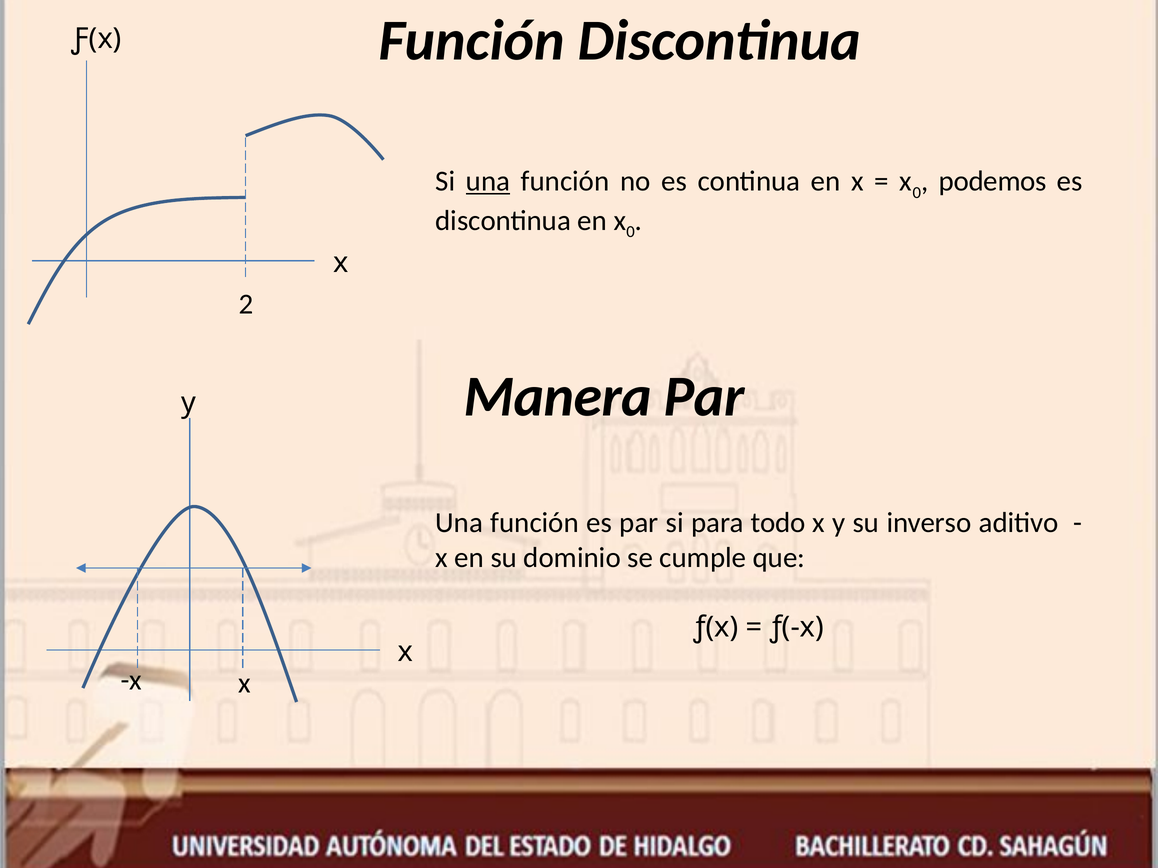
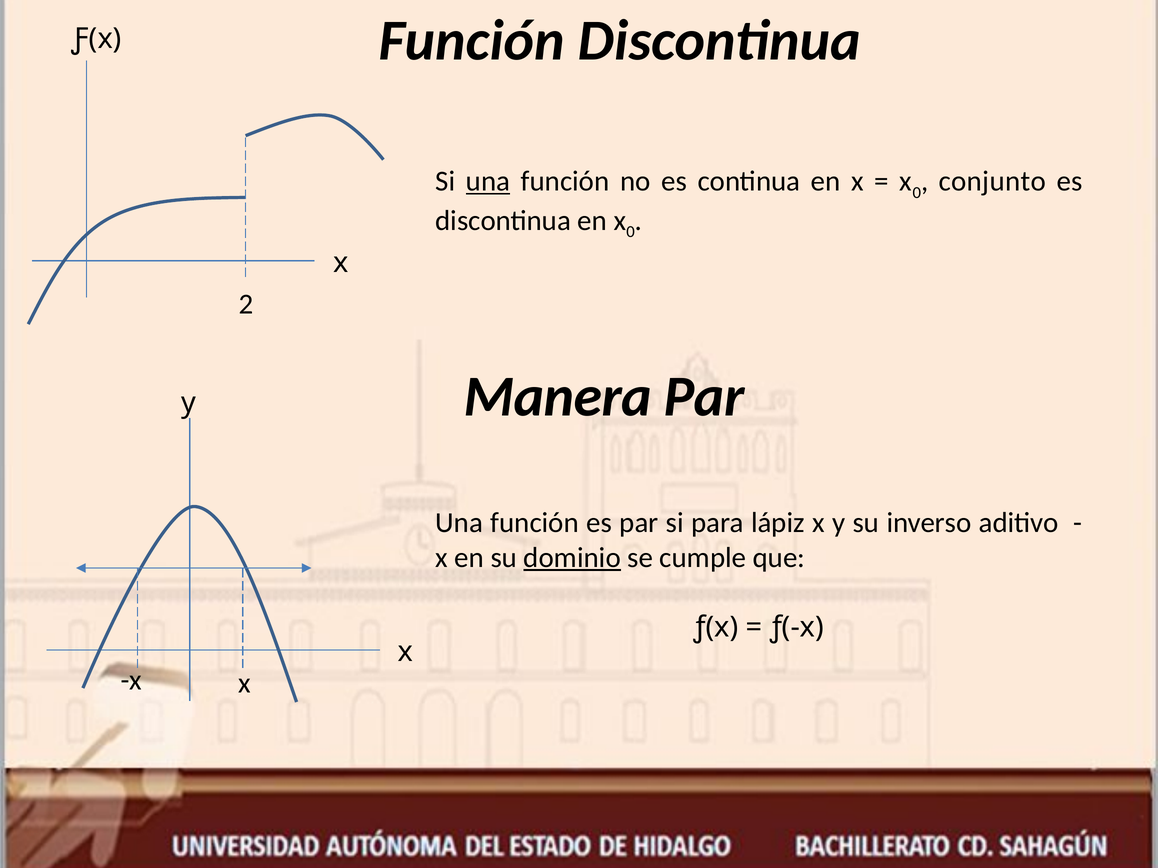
podemos: podemos -> conjunto
todo: todo -> lápiz
dominio underline: none -> present
